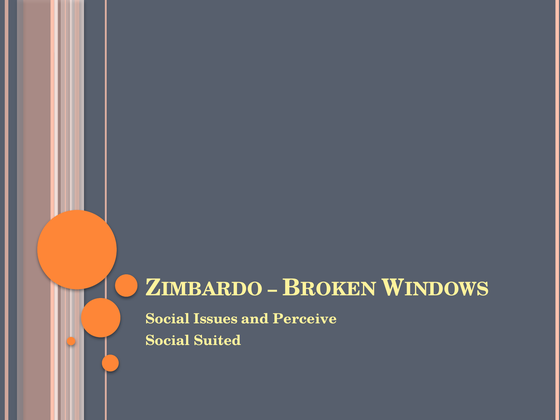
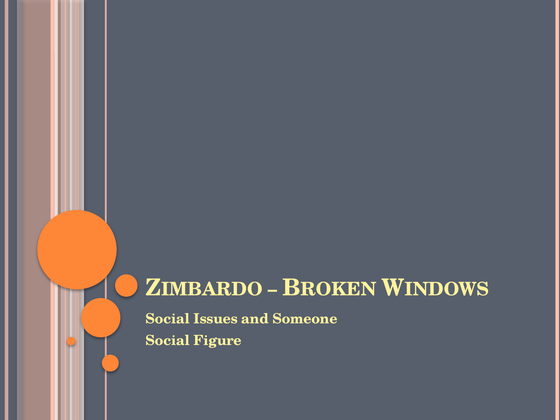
Perceive: Perceive -> Someone
Suited: Suited -> Figure
